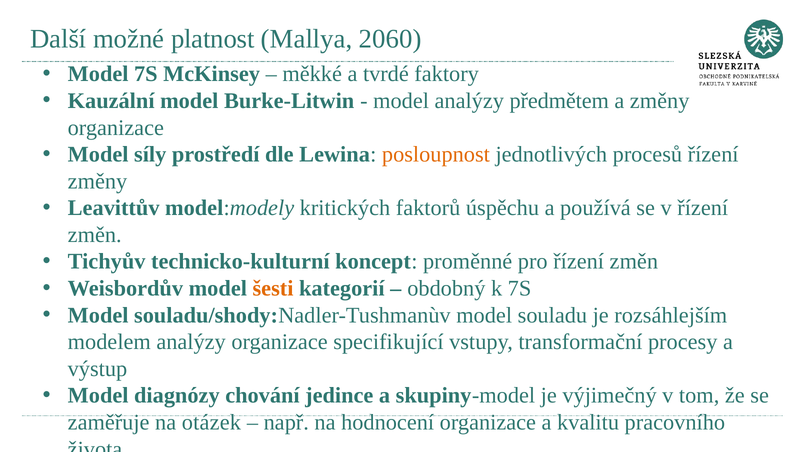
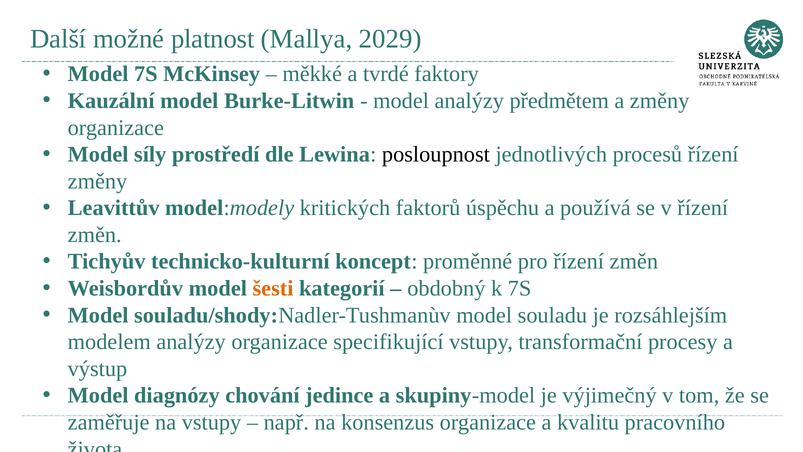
2060: 2060 -> 2029
posloupnost colour: orange -> black
na otázek: otázek -> vstupy
hodnocení: hodnocení -> konsenzus
